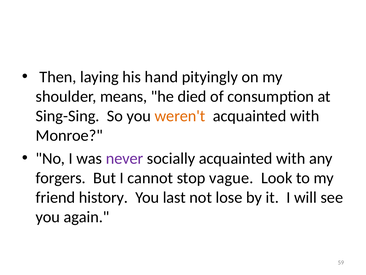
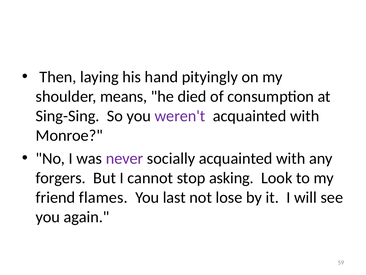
weren't colour: orange -> purple
vague: vague -> asking
history: history -> flames
